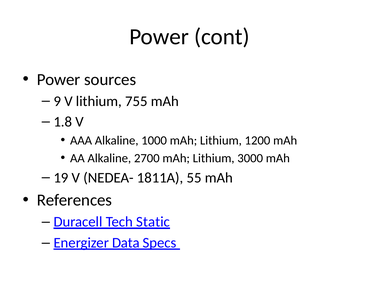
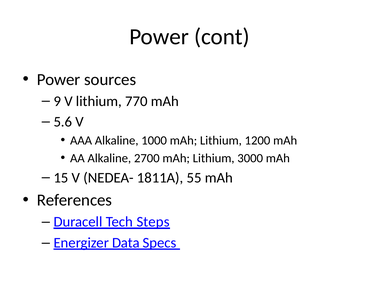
755: 755 -> 770
1.8: 1.8 -> 5.6
19: 19 -> 15
Static: Static -> Steps
